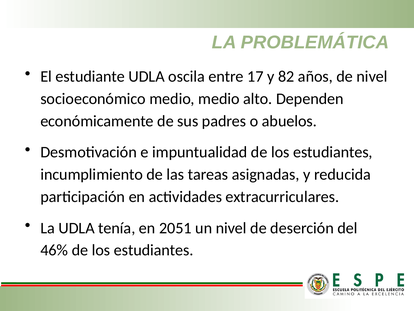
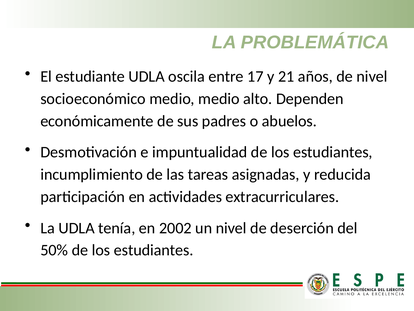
82: 82 -> 21
2051: 2051 -> 2002
46%: 46% -> 50%
